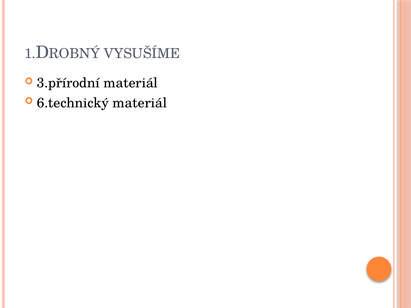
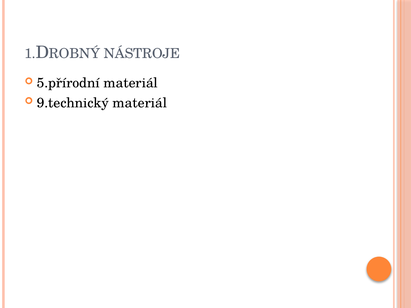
VYSUŠÍME: VYSUŠÍME -> NÁSTROJE
3.přírodní: 3.přírodní -> 5.přírodní
6.technický: 6.technický -> 9.technický
